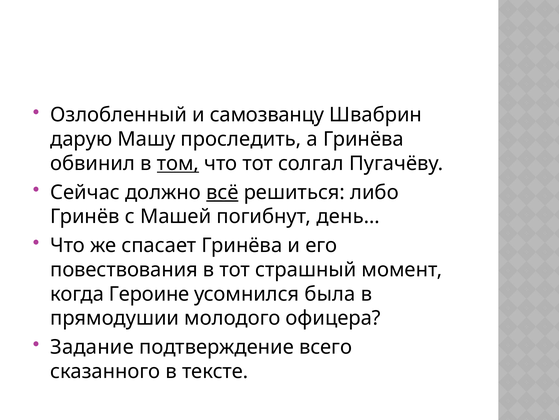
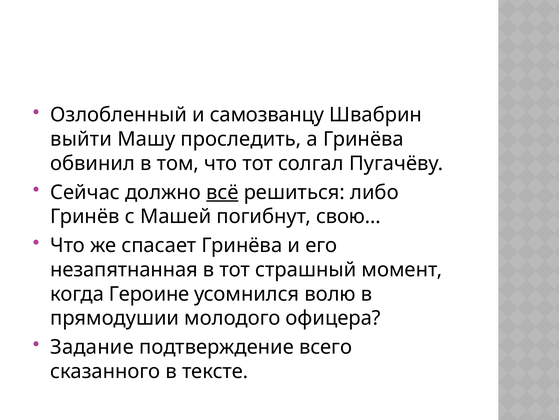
дарую: дарую -> выйти
том underline: present -> none
день…: день… -> свою…
повествования: повествования -> незапятнанная
была: была -> волю
